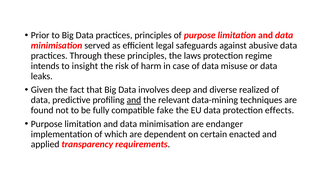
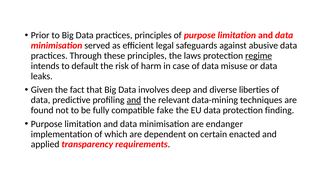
regime underline: none -> present
insight: insight -> default
realized: realized -> liberties
effects: effects -> finding
